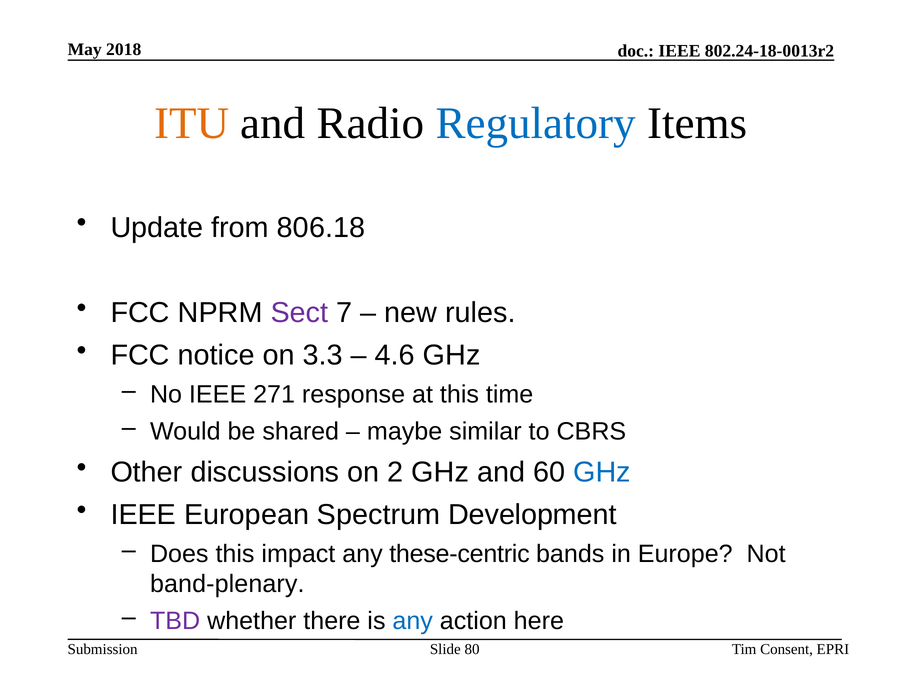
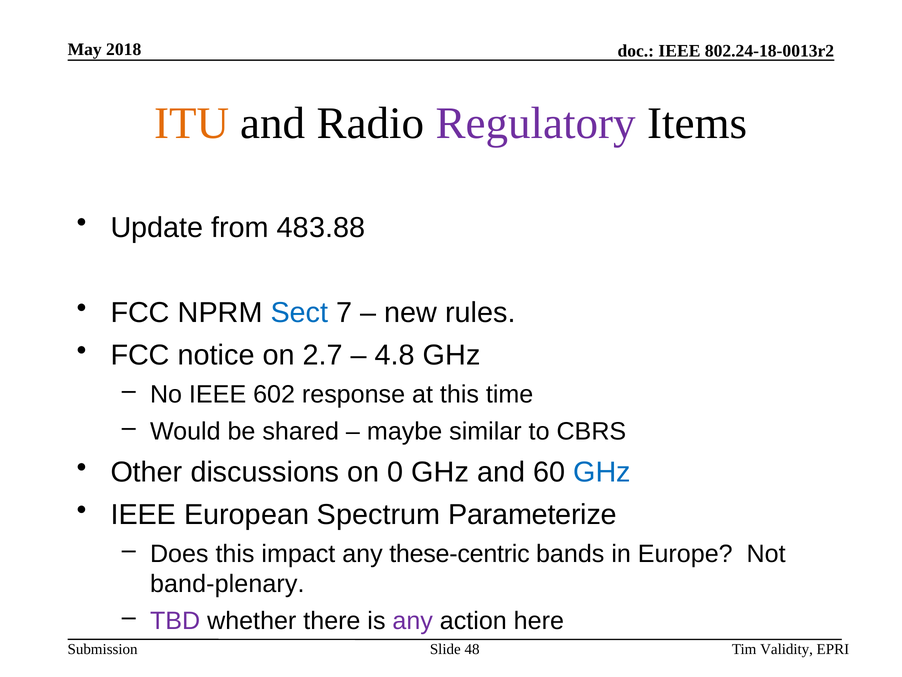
Regulatory colour: blue -> purple
806.18: 806.18 -> 483.88
Sect colour: purple -> blue
3.3: 3.3 -> 2.7
4.6: 4.6 -> 4.8
271: 271 -> 602
2: 2 -> 0
Development: Development -> Parameterize
any at (413, 621) colour: blue -> purple
80: 80 -> 48
Consent: Consent -> Validity
